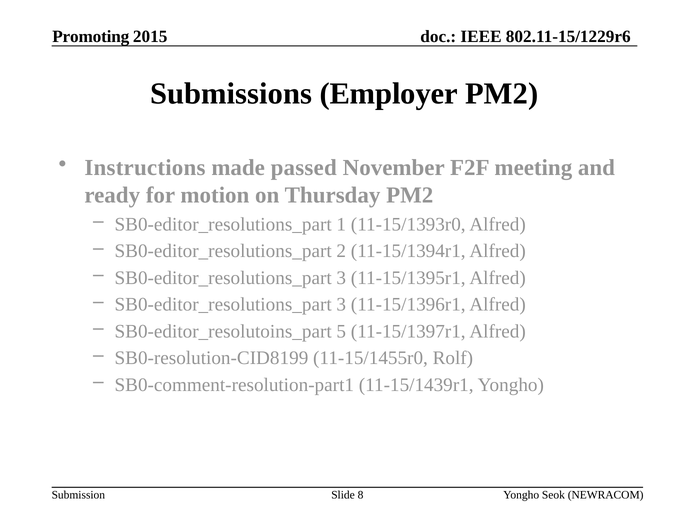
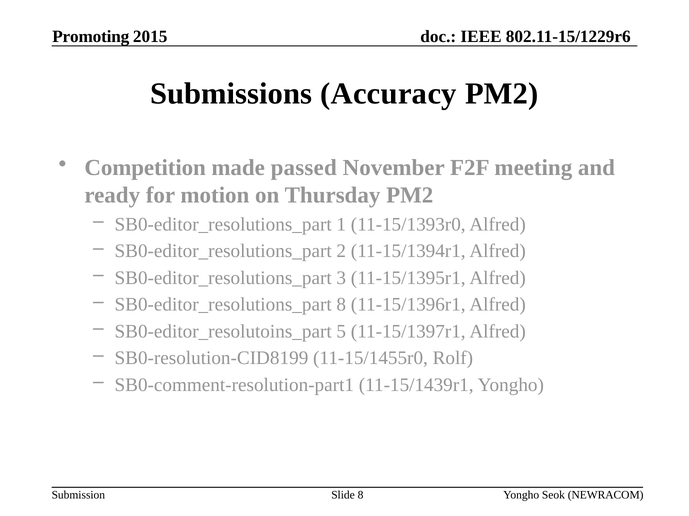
Employer: Employer -> Accuracy
Instructions: Instructions -> Competition
3 at (341, 305): 3 -> 8
